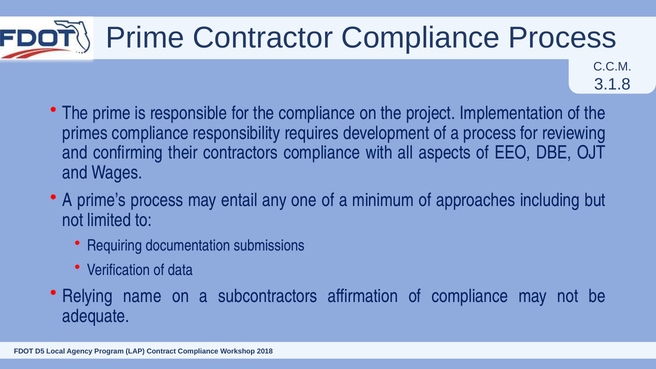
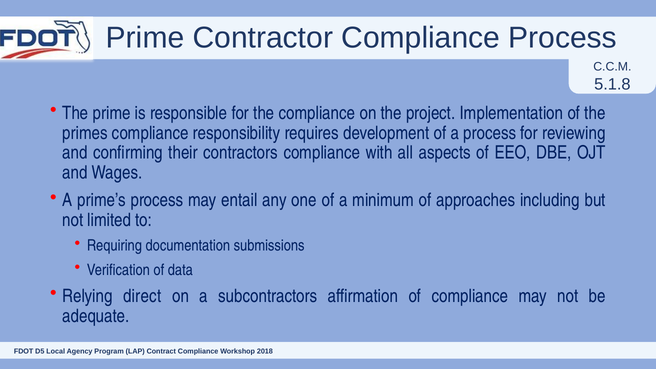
3.1.8: 3.1.8 -> 5.1.8
name: name -> direct
